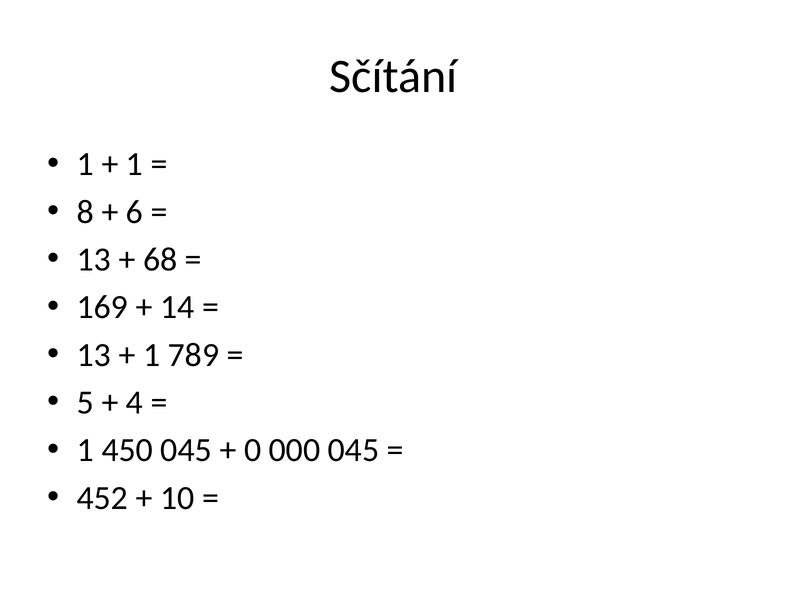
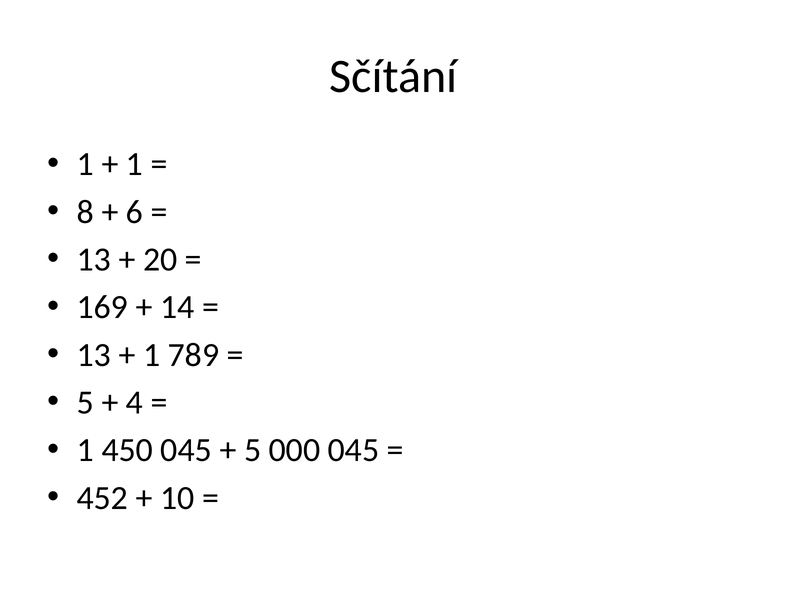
68: 68 -> 20
0 at (253, 450): 0 -> 5
